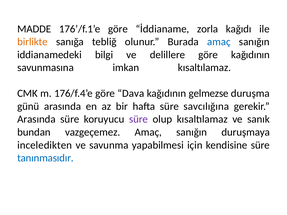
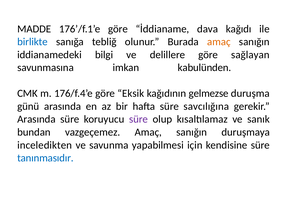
zorla: zorla -> dava
birlikte colour: orange -> blue
amaç at (219, 42) colour: blue -> orange
göre kağıdının: kağıdının -> sağlayan
imkan kısaltılamaz: kısaltılamaz -> kabulünden
Dava: Dava -> Eksik
